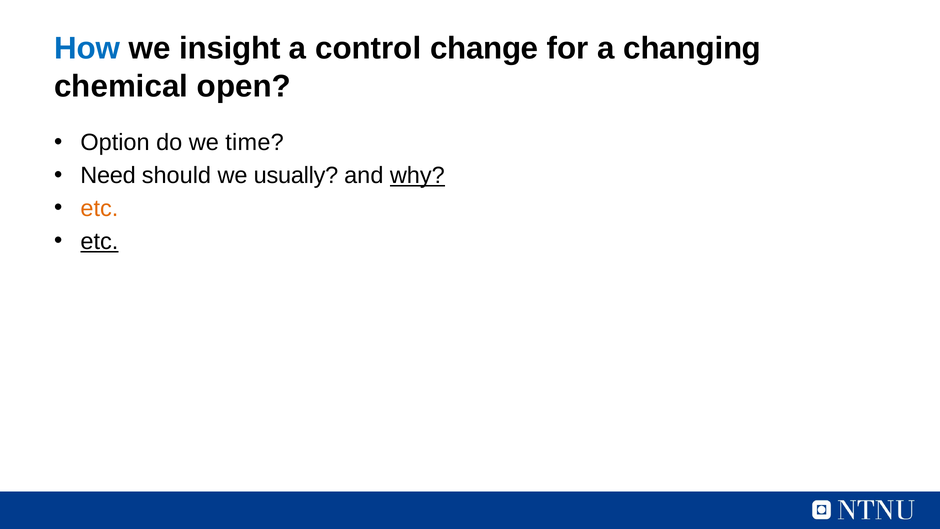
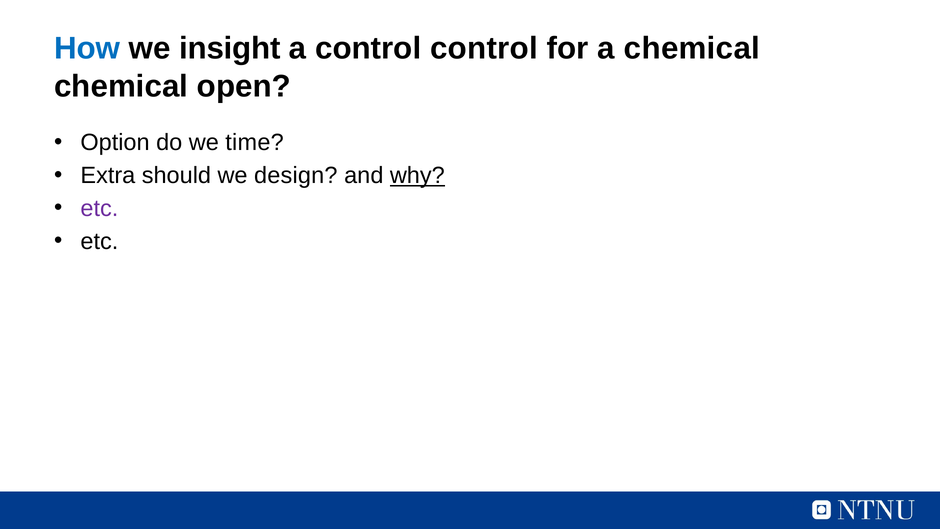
control change: change -> control
a changing: changing -> chemical
Need: Need -> Extra
usually: usually -> design
etc at (99, 208) colour: orange -> purple
etc at (99, 241) underline: present -> none
